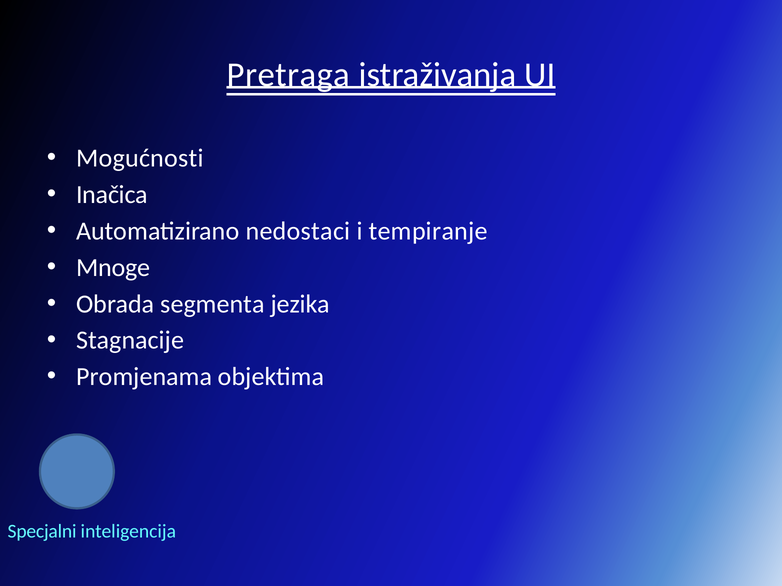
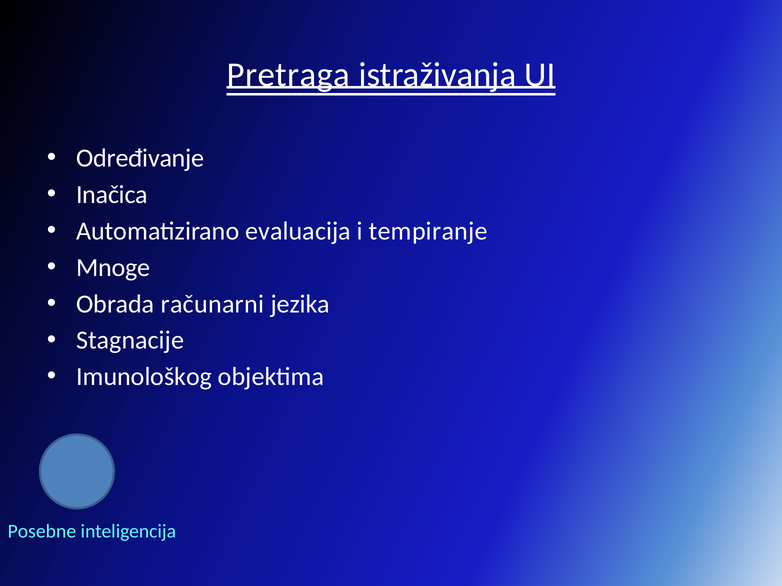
Mogućnosti: Mogućnosti -> Određivanje
nedostaci: nedostaci -> evaluacija
segmenta: segmenta -> računarni
Promjenama: Promjenama -> Imunološkog
Specjalni: Specjalni -> Posebne
